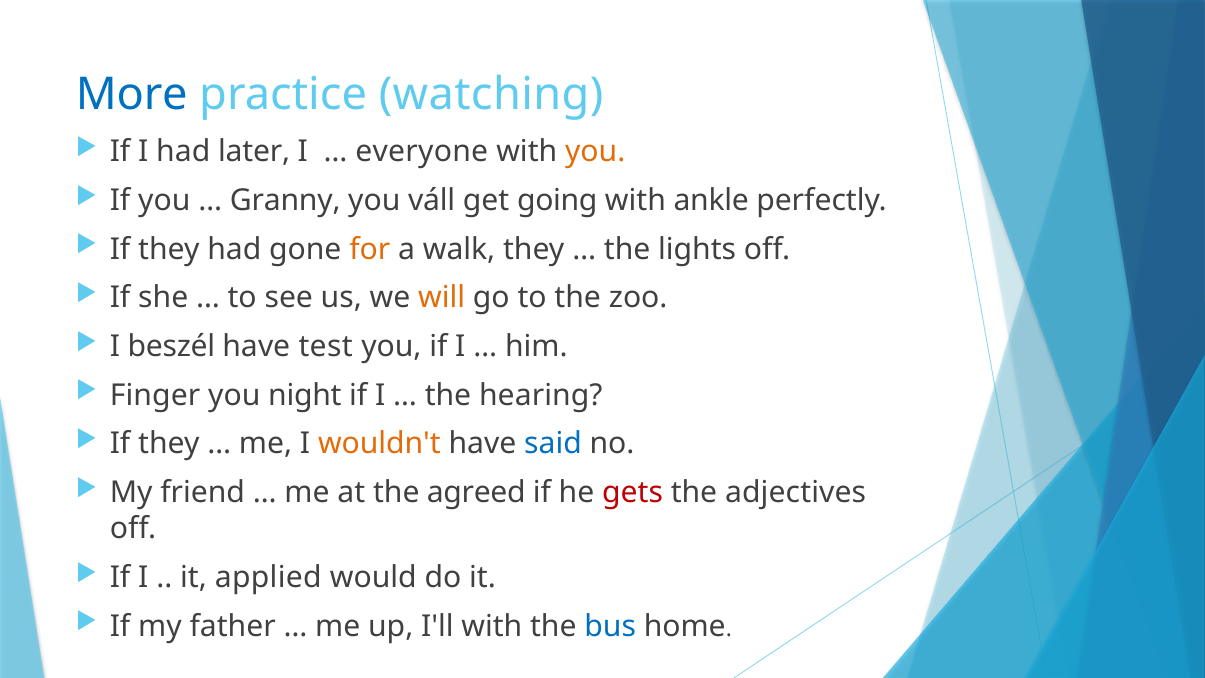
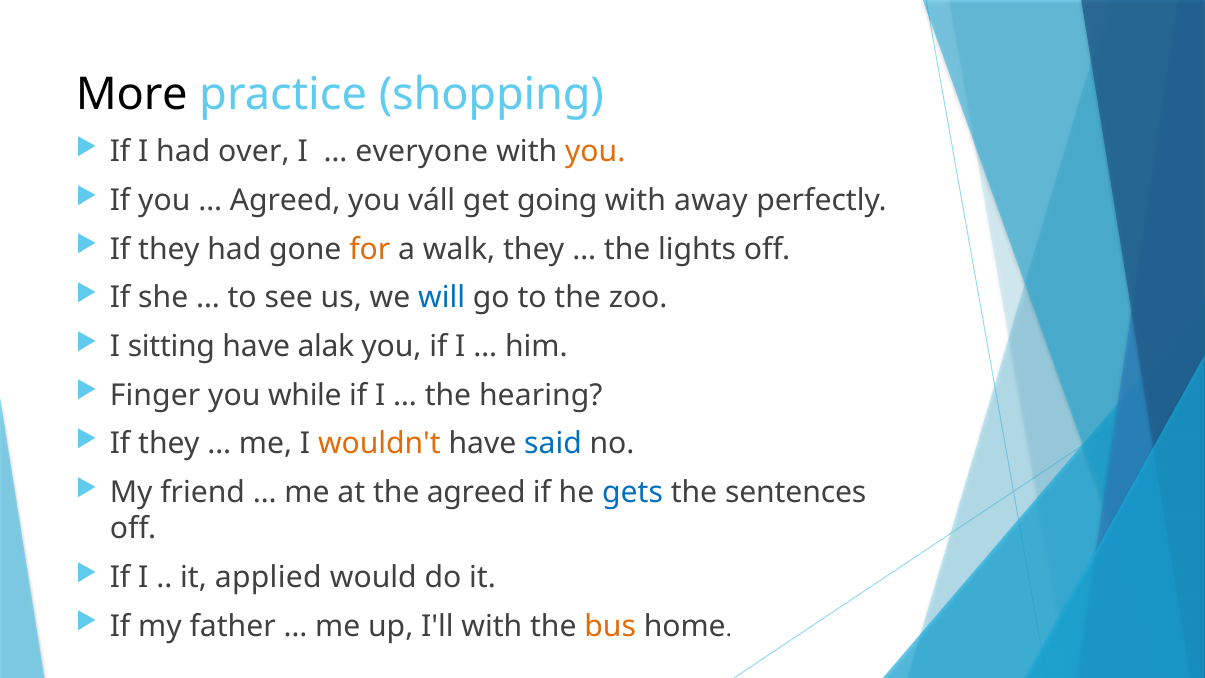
More colour: blue -> black
watching: watching -> shopping
later: later -> over
Granny at (285, 200): Granny -> Agreed
ankle: ankle -> away
will colour: orange -> blue
beszél: beszél -> sitting
test: test -> alak
night: night -> while
gets colour: red -> blue
adjectives: adjectives -> sentences
bus colour: blue -> orange
